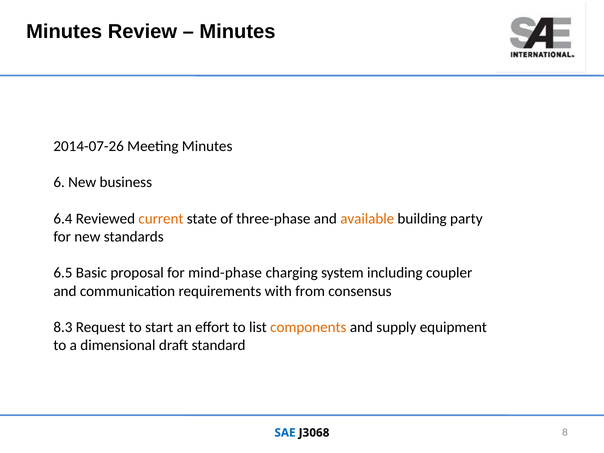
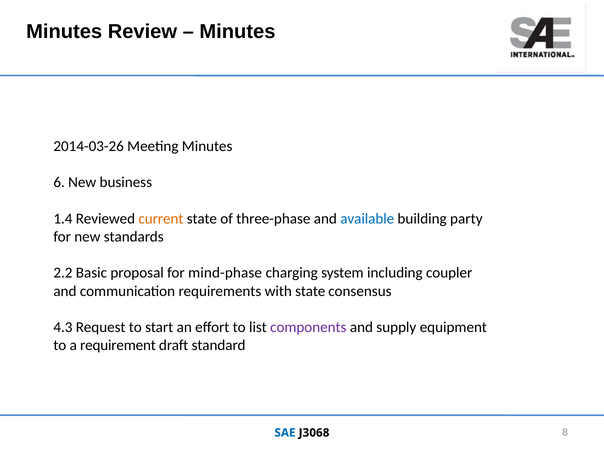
2014-07-26: 2014-07-26 -> 2014-03-26
6.4: 6.4 -> 1.4
available colour: orange -> blue
6.5: 6.5 -> 2.2
with from: from -> state
8.3: 8.3 -> 4.3
components colour: orange -> purple
dimensional: dimensional -> requirement
